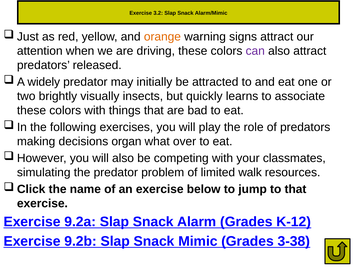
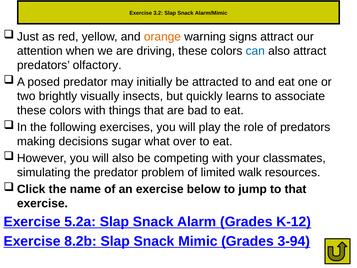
can colour: purple -> blue
released: released -> olfactory
widely: widely -> posed
organ: organ -> sugar
9.2a: 9.2a -> 5.2a
9.2b: 9.2b -> 8.2b
3-38: 3-38 -> 3-94
